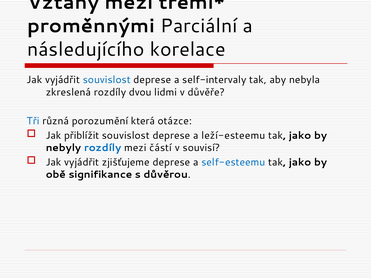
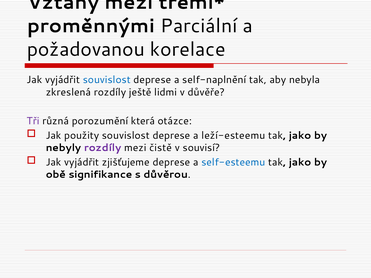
následujícího: následujícího -> požadovanou
self-intervaly: self-intervaly -> self-naplnění
dvou: dvou -> ještě
Tři colour: blue -> purple
přiblížit: přiblížit -> použity
rozdíly at (103, 148) colour: blue -> purple
částí: částí -> čistě
